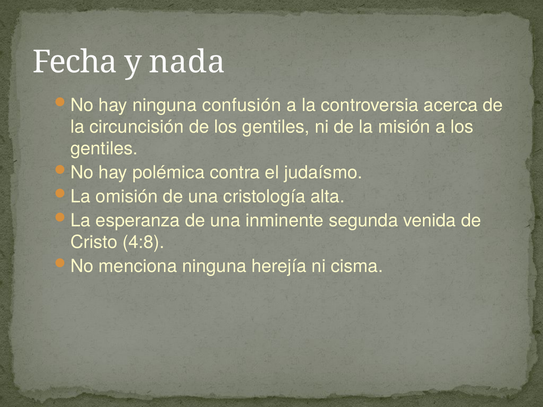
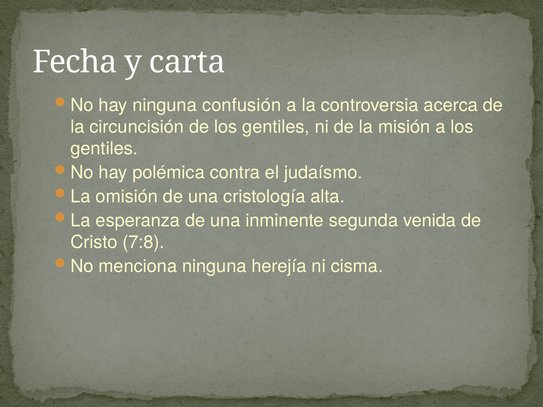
nada: nada -> carta
4:8: 4:8 -> 7:8
